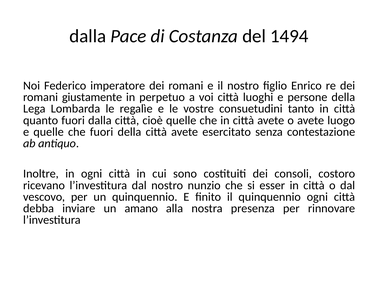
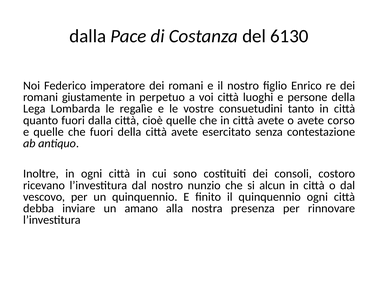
1494: 1494 -> 6130
luogo: luogo -> corso
esser: esser -> alcun
